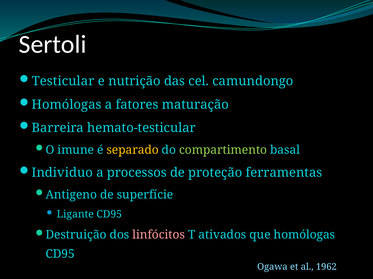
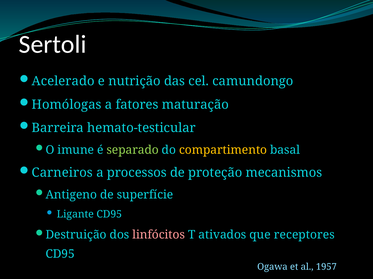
Testicular: Testicular -> Acelerado
separado colour: yellow -> light green
compartimento colour: light green -> yellow
Individuo: Individuo -> Carneiros
ferramentas: ferramentas -> mecanismos
que homólogas: homólogas -> receptores
1962: 1962 -> 1957
